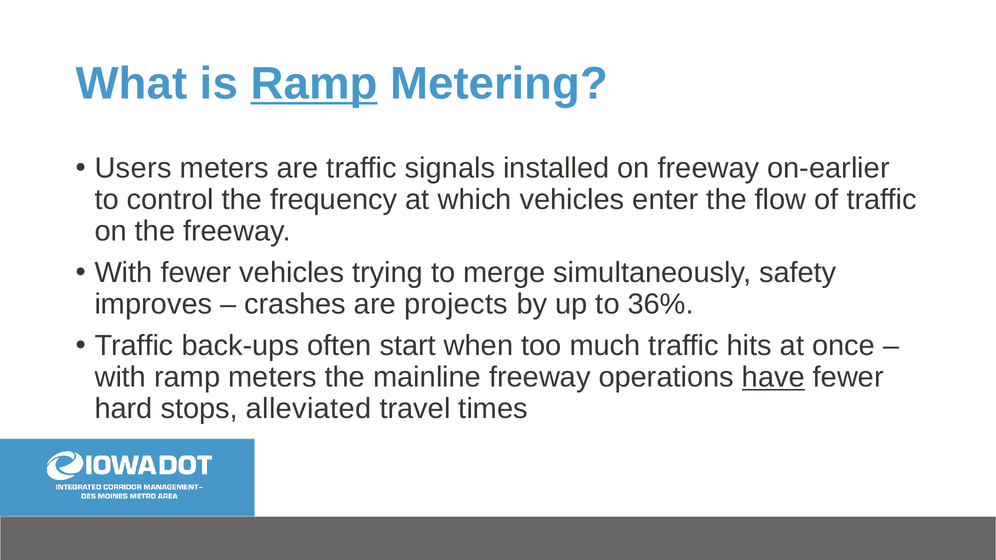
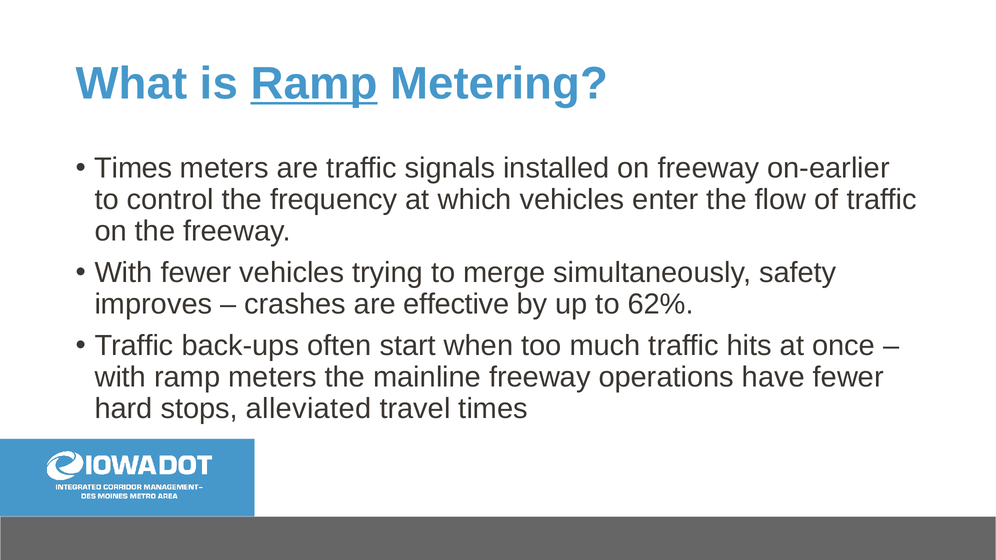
Users at (133, 168): Users -> Times
projects: projects -> effective
36%: 36% -> 62%
have underline: present -> none
